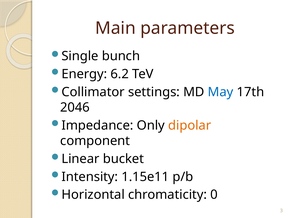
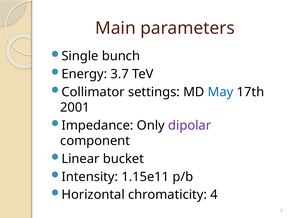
6.2: 6.2 -> 3.7
2046: 2046 -> 2001
dipolar colour: orange -> purple
0: 0 -> 4
